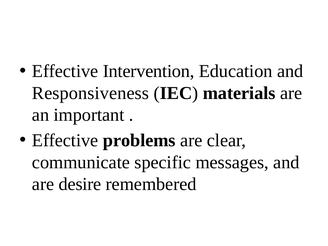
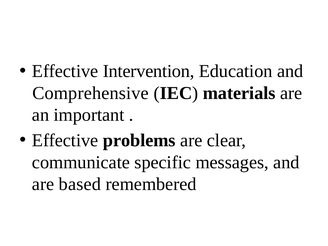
Responsiveness: Responsiveness -> Comprehensive
desire: desire -> based
